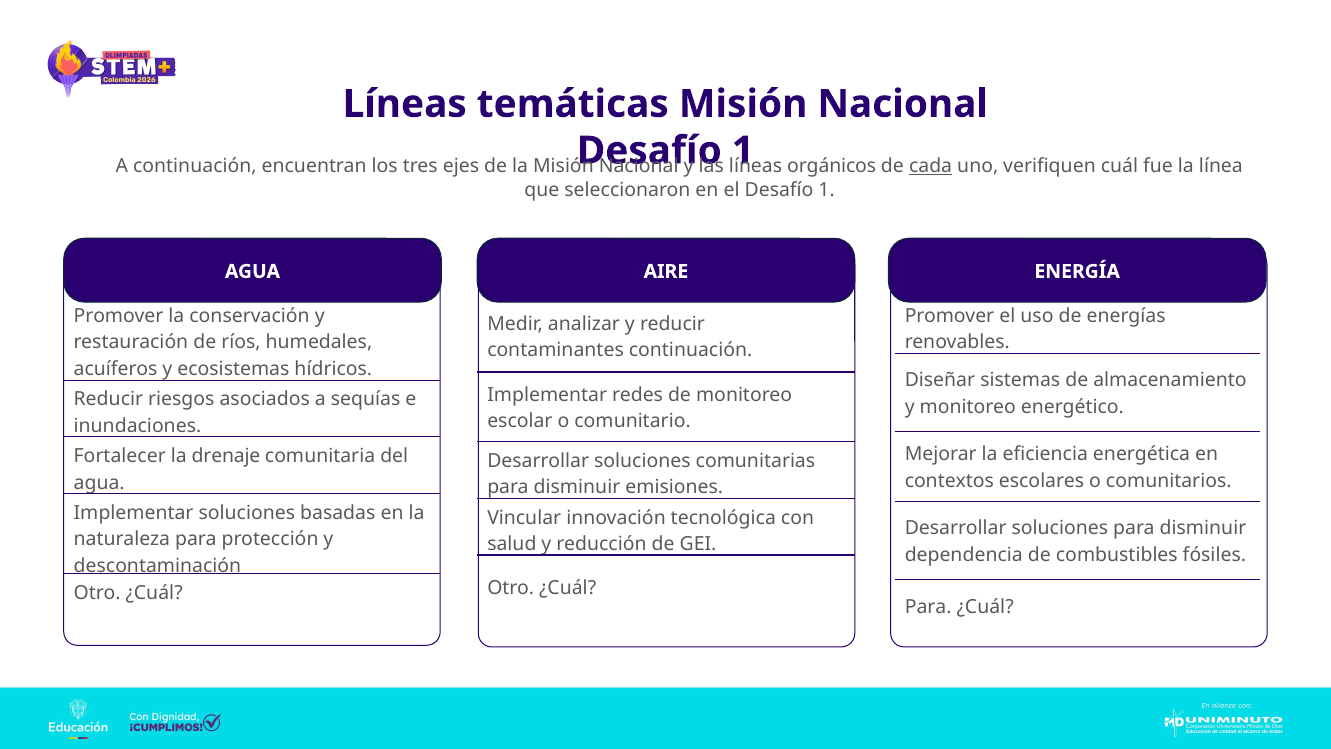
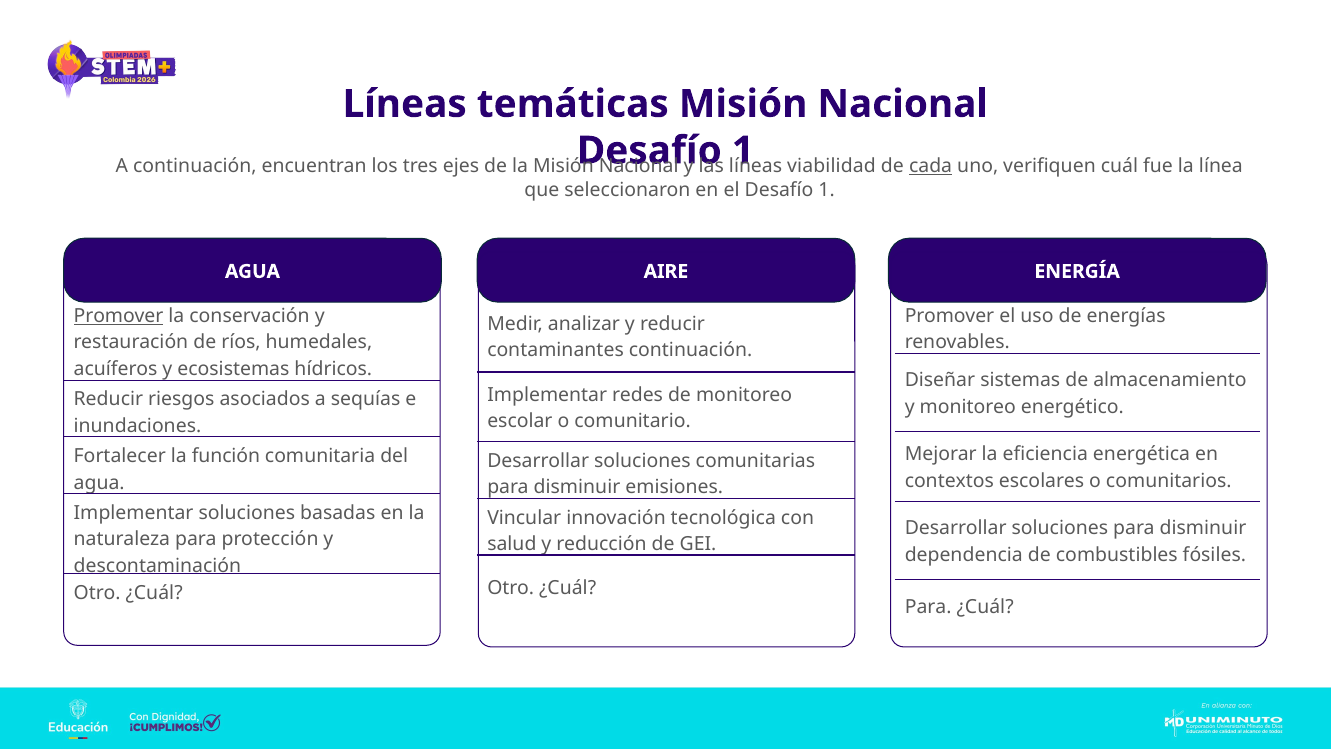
orgánicos: orgánicos -> viabilidad
Promover at (119, 316) underline: none -> present
drenaje: drenaje -> función
